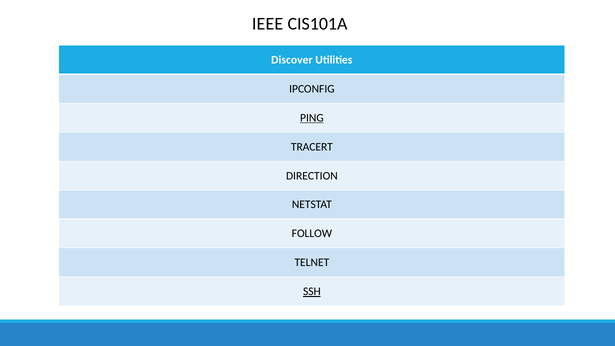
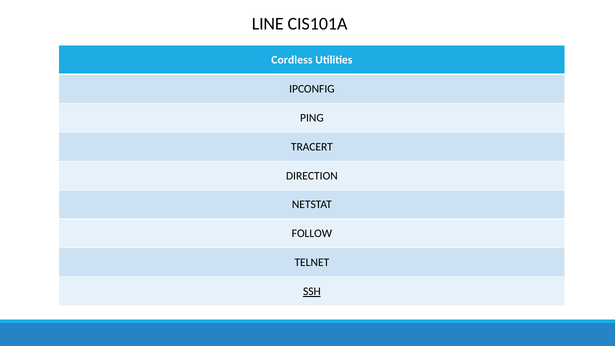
IEEE: IEEE -> LINE
Discover: Discover -> Cordless
PING underline: present -> none
